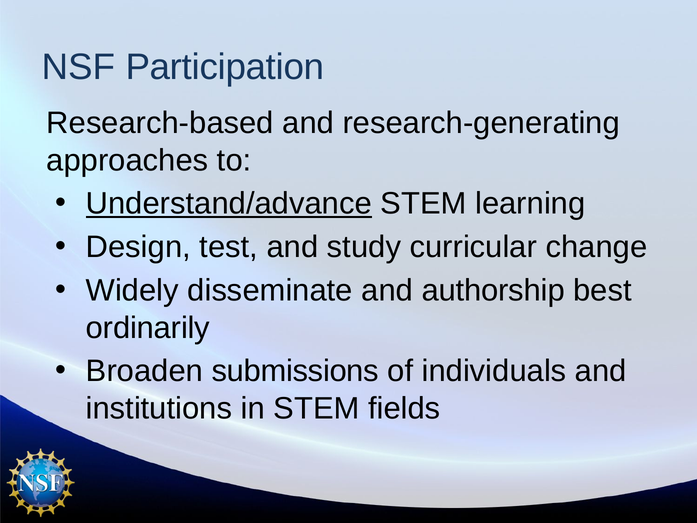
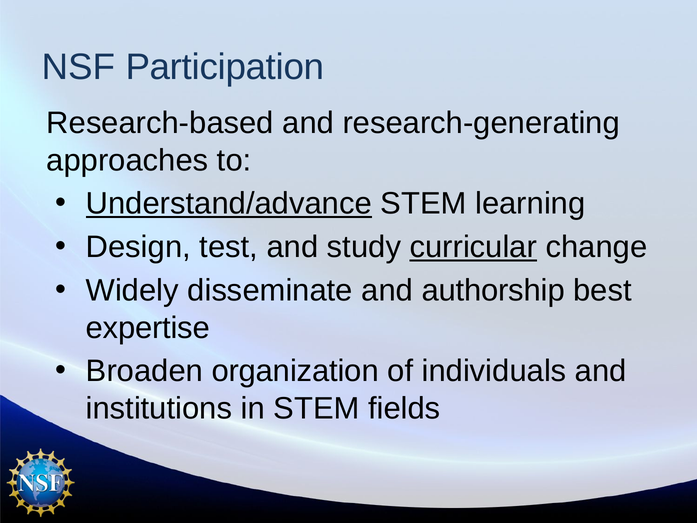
curricular underline: none -> present
ordinarily: ordinarily -> expertise
submissions: submissions -> organization
